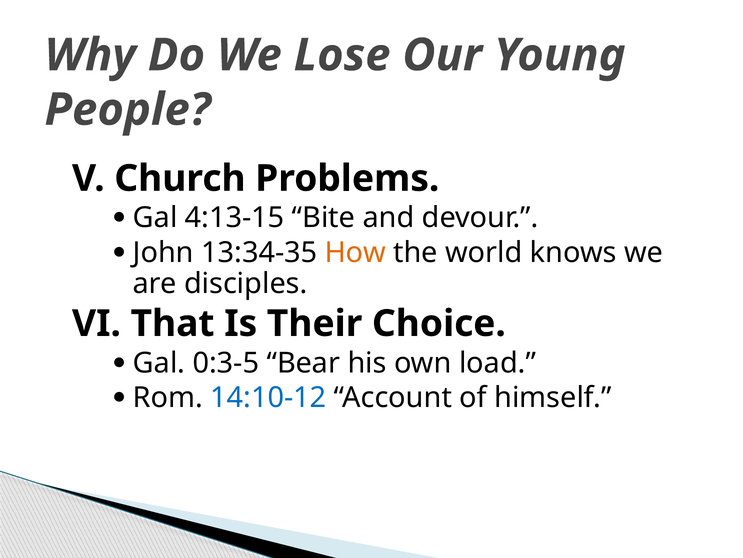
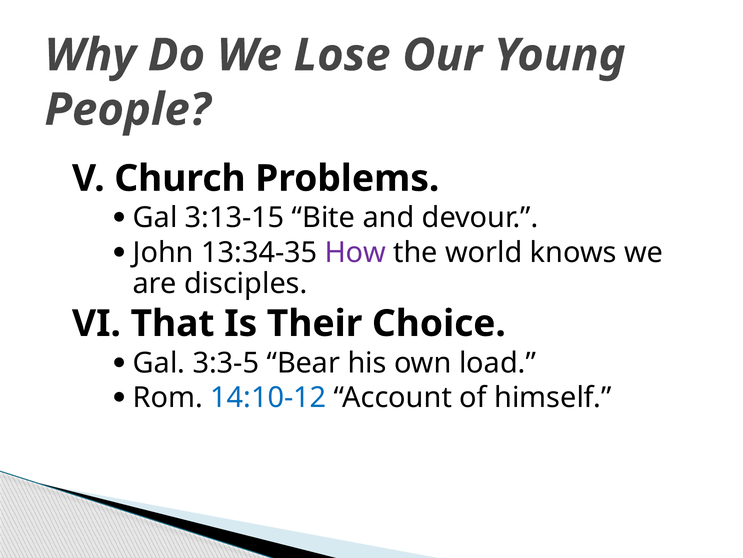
4:13-15: 4:13-15 -> 3:13-15
How colour: orange -> purple
0:3-5: 0:3-5 -> 3:3-5
